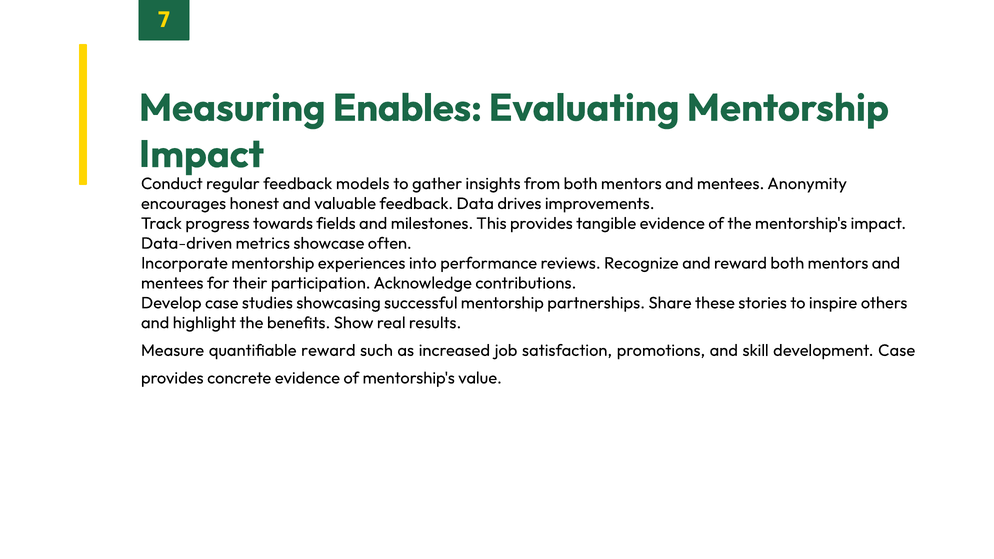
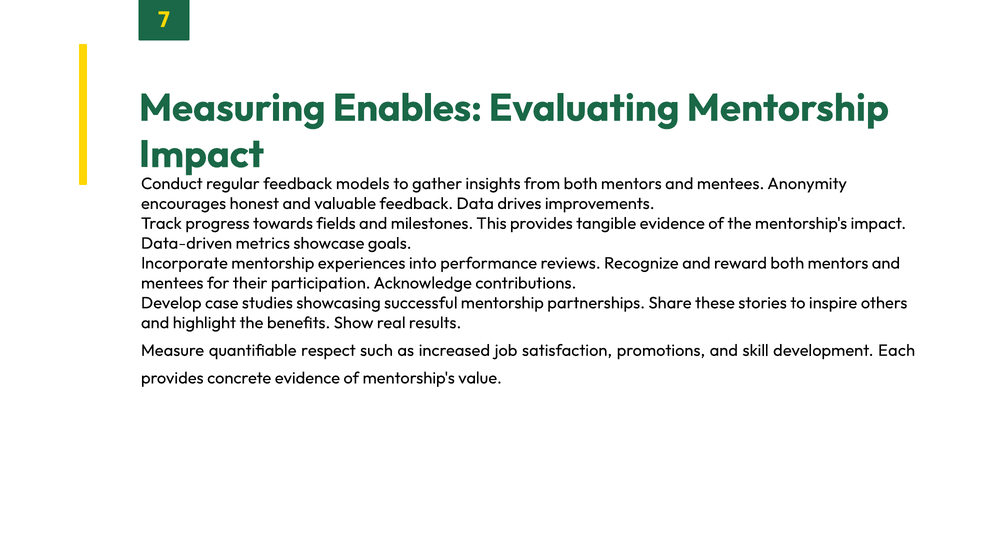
often: often -> goals
quantifiable reward: reward -> respect
development Case: Case -> Each
